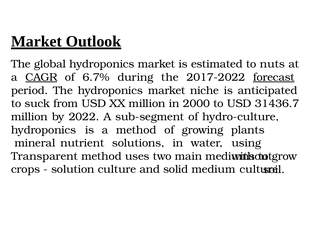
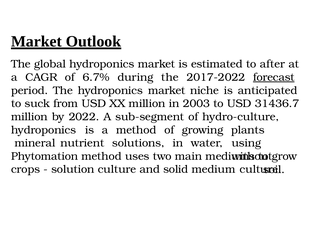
nuts: nuts -> after
CAGR underline: present -> none
2000: 2000 -> 2003
Transparent: Transparent -> Phytomation
